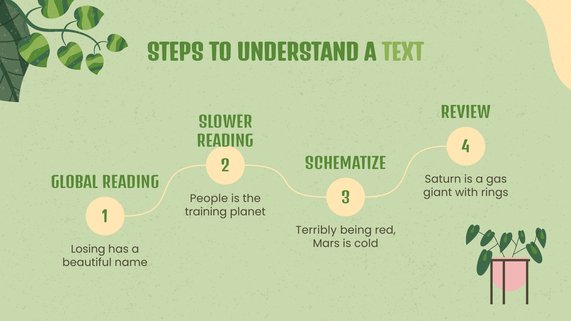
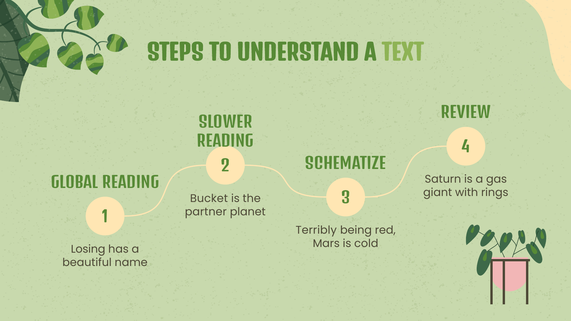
People: People -> Bucket
training: training -> partner
